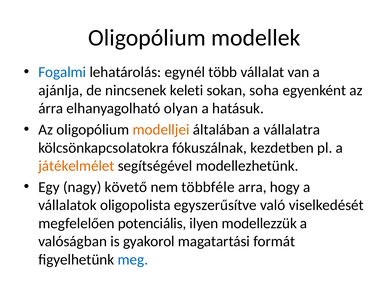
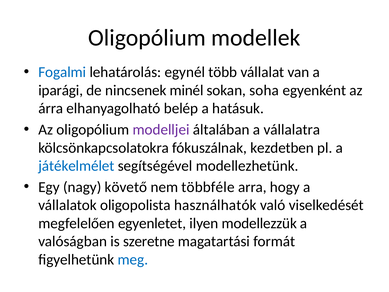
ajánlja: ajánlja -> iparági
keleti: keleti -> minél
olyan: olyan -> belép
modelljei colour: orange -> purple
játékelmélet colour: orange -> blue
egyszerűsítve: egyszerűsítve -> használhatók
potenciális: potenciális -> egyenletet
gyakorol: gyakorol -> szeretne
